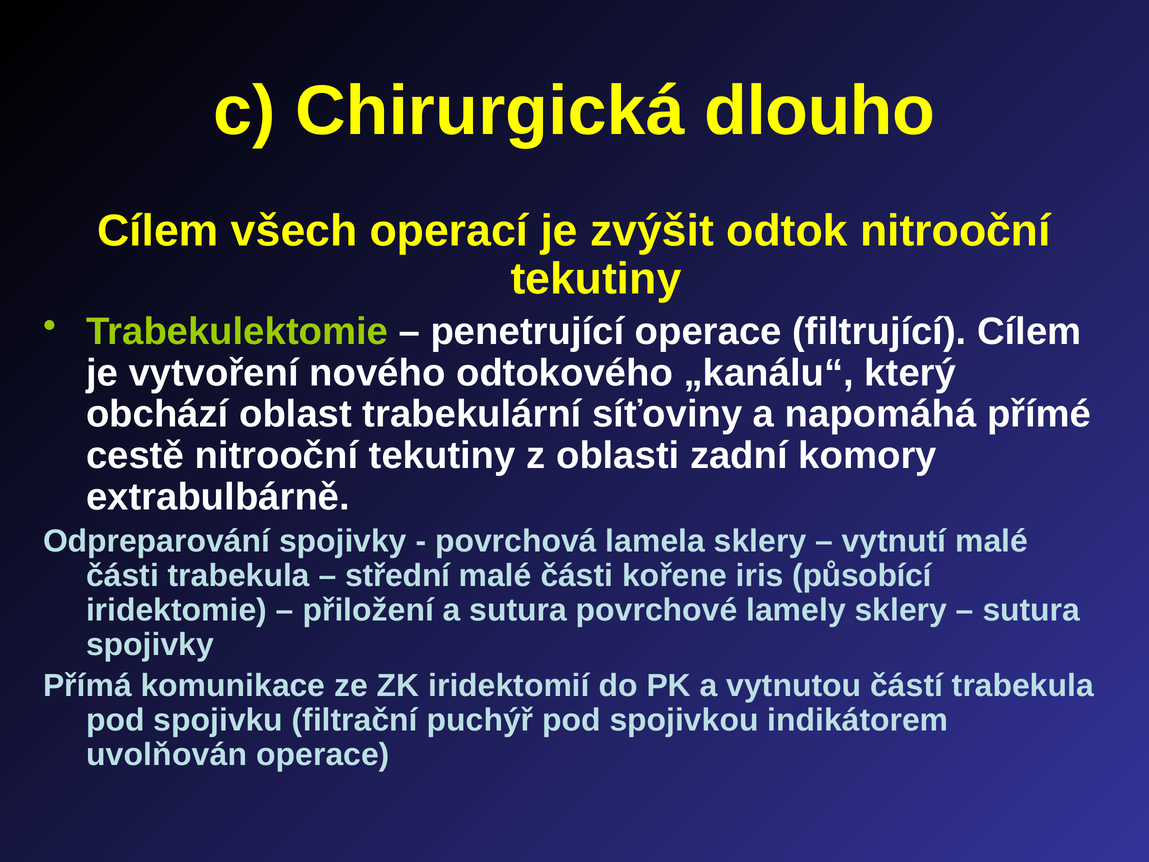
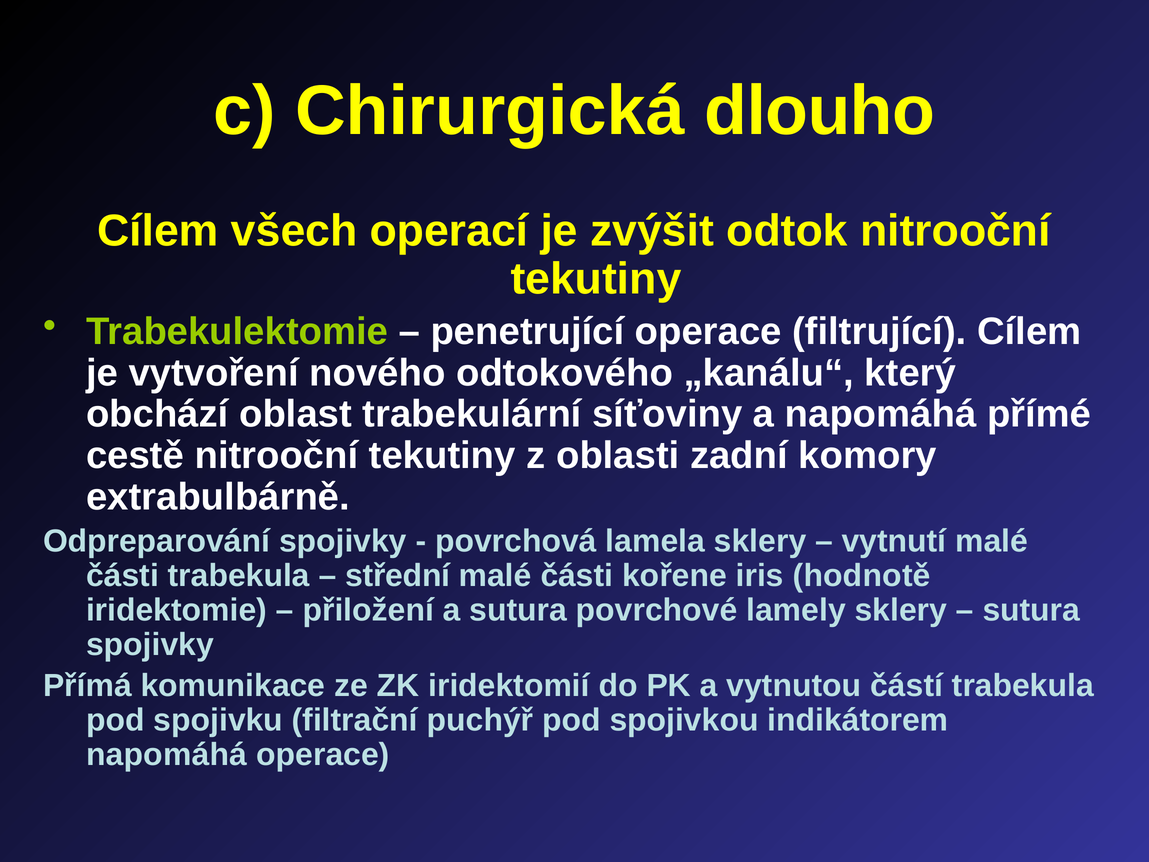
působící: působící -> hodnotě
uvolňován at (167, 754): uvolňován -> napomáhá
